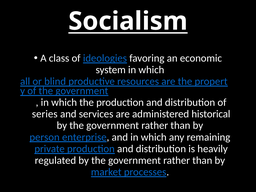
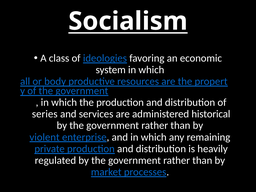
blind: blind -> body
person: person -> violent
